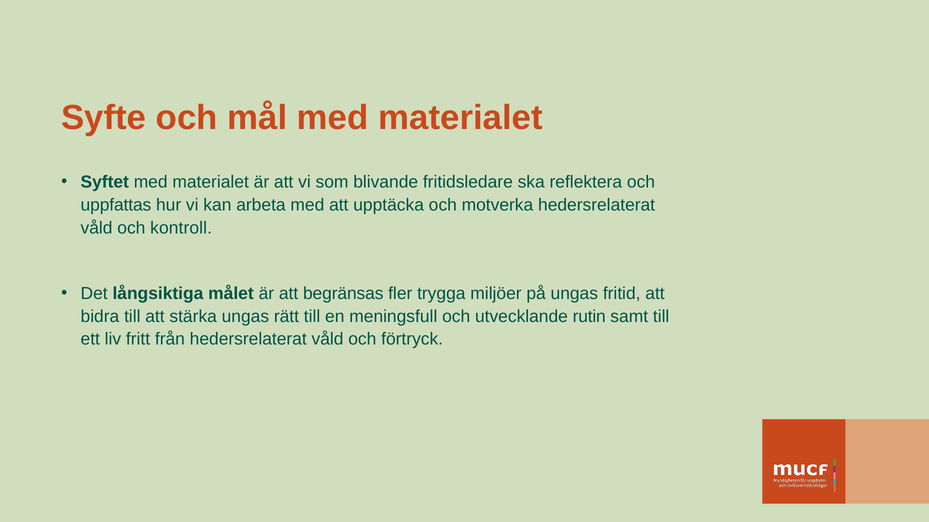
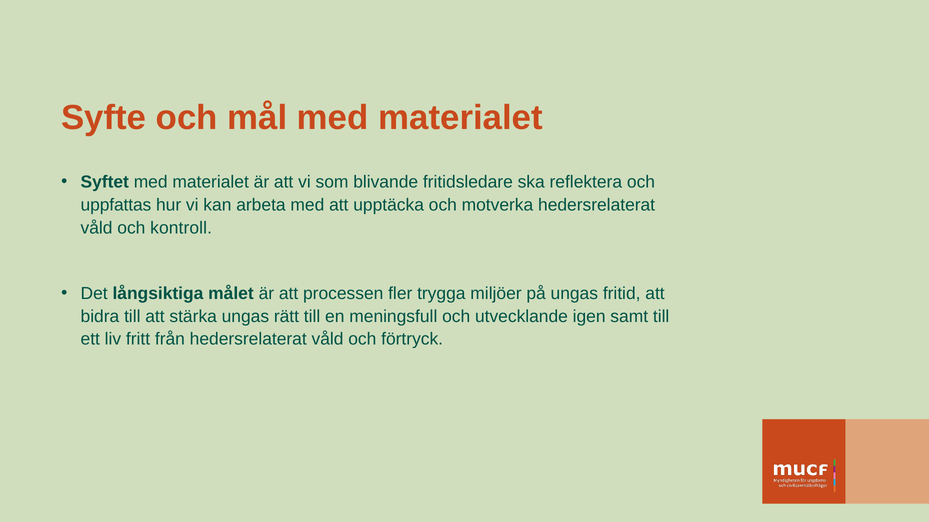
begränsas: begränsas -> processen
rutin: rutin -> igen
